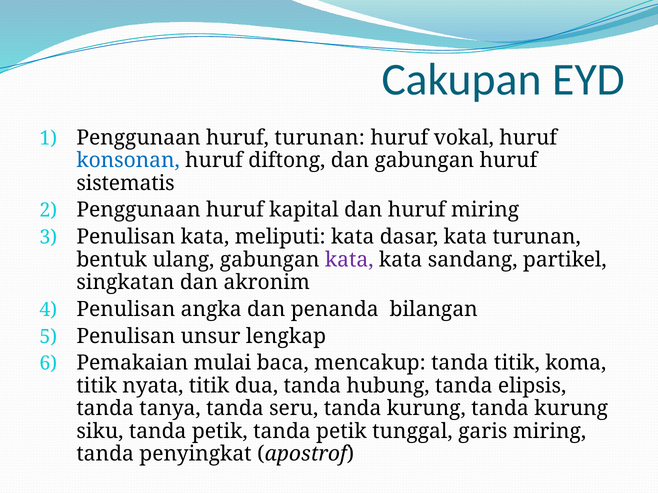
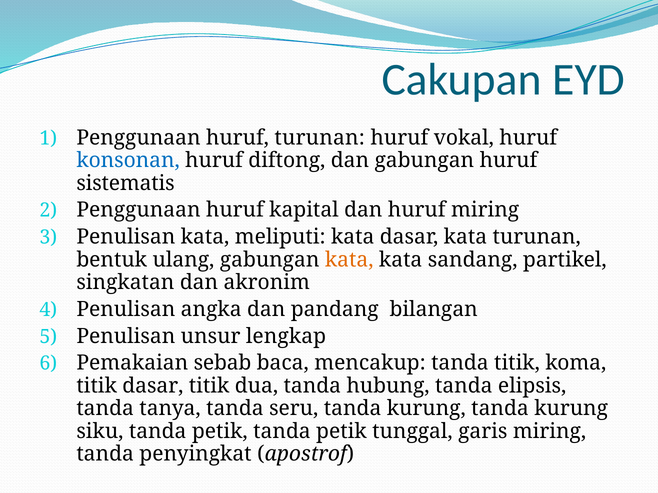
kata at (349, 260) colour: purple -> orange
penanda: penanda -> pandang
mulai: mulai -> sebab
titik nyata: nyata -> dasar
